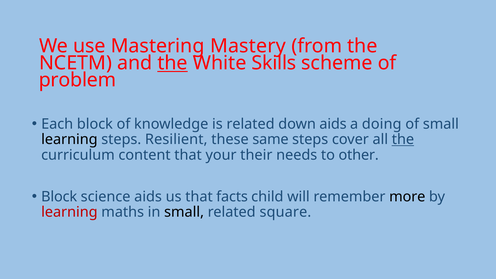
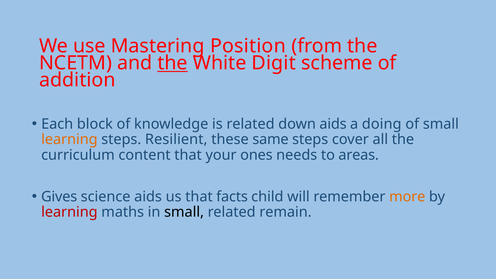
Mastery: Mastery -> Position
Skills: Skills -> Digit
problem: problem -> addition
learning at (69, 139) colour: black -> orange
the at (403, 139) underline: present -> none
their: their -> ones
other: other -> areas
Block at (59, 197): Block -> Gives
more colour: black -> orange
square: square -> remain
